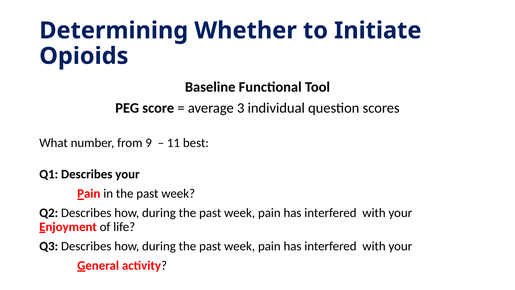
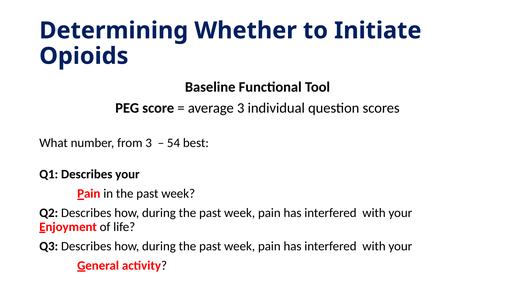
from 9: 9 -> 3
11: 11 -> 54
